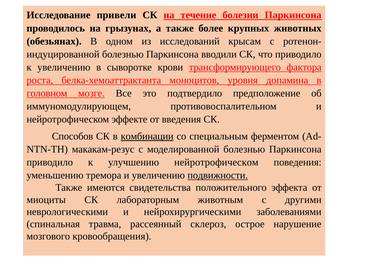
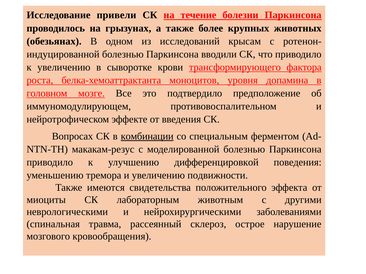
Способов: Способов -> Вопросах
улучшению нейротрофическом: нейротрофическом -> дифференцировкой
подвижности underline: present -> none
